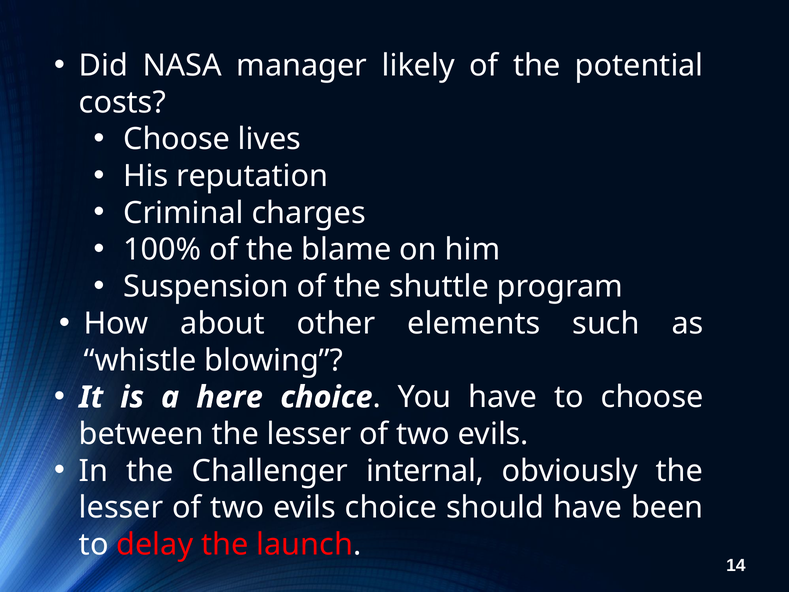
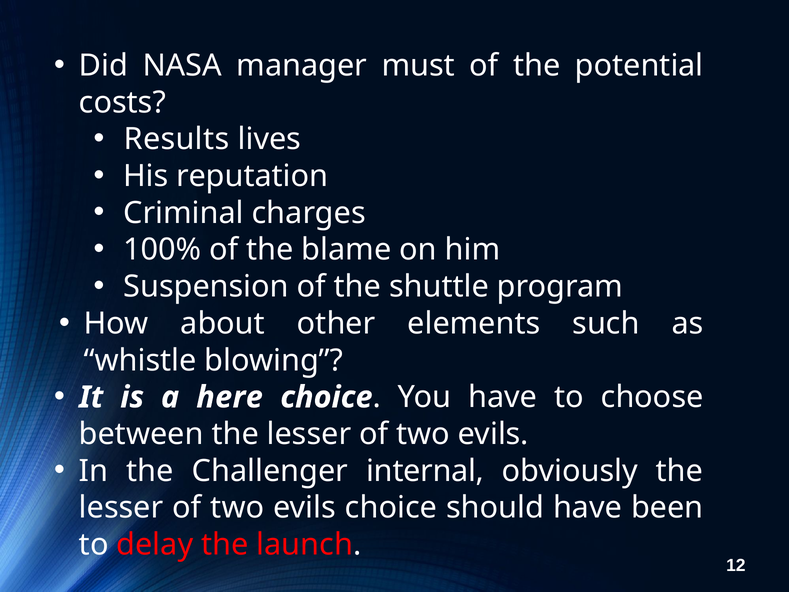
likely: likely -> must
Choose at (177, 139): Choose -> Results
14: 14 -> 12
